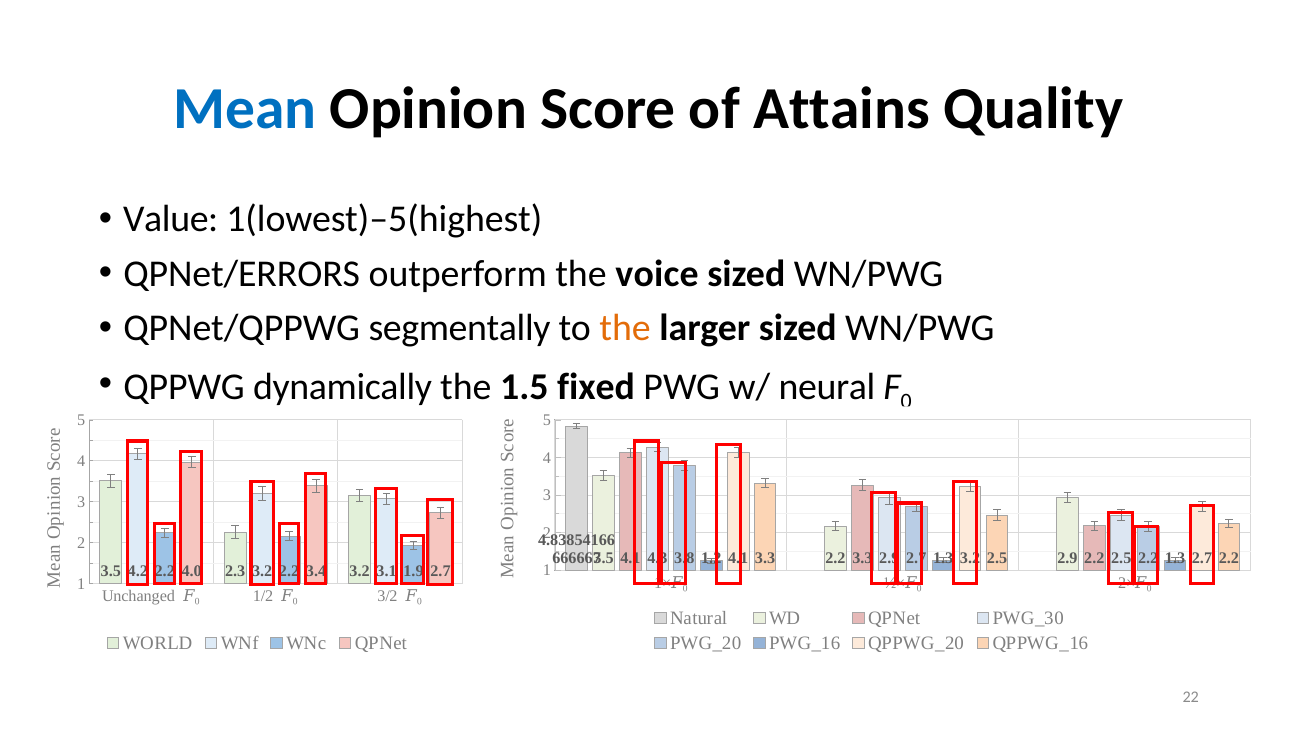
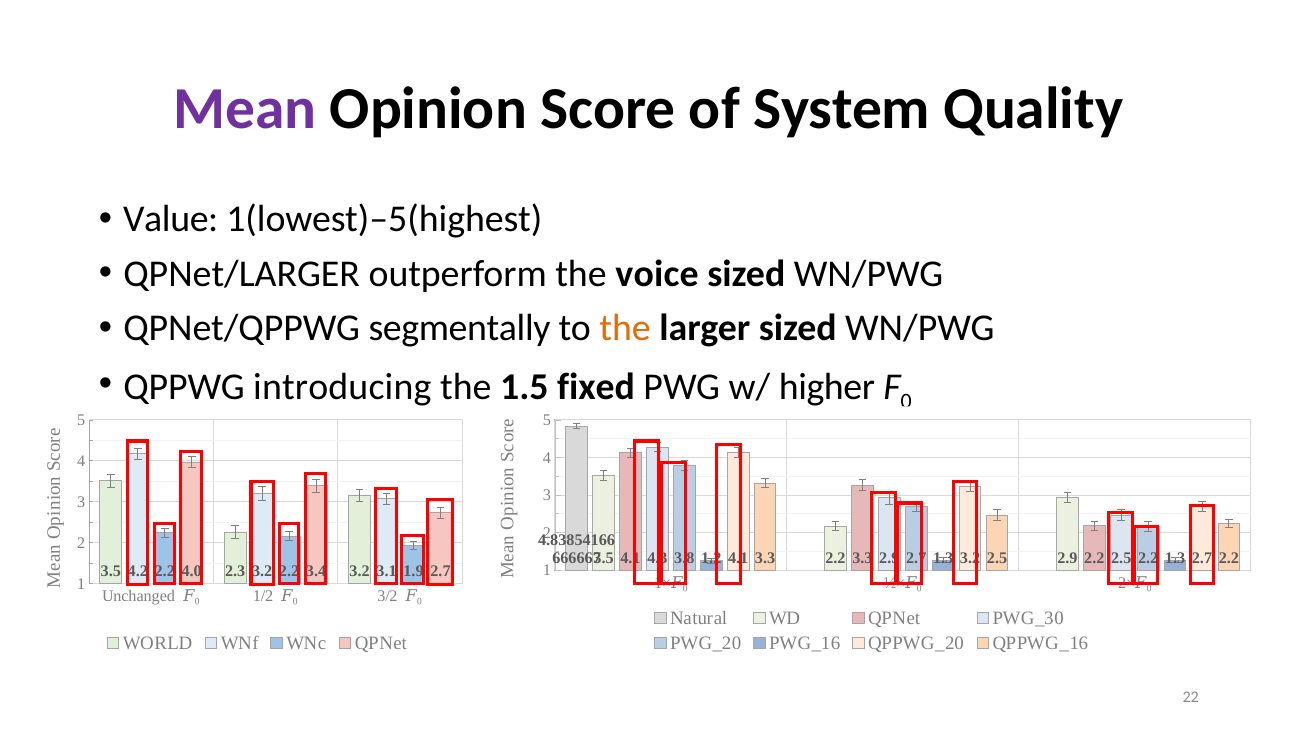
Mean colour: blue -> purple
Attains: Attains -> System
QPNet/ERRORS: QPNet/ERRORS -> QPNet/LARGER
dynamically: dynamically -> introducing
neural: neural -> higher
